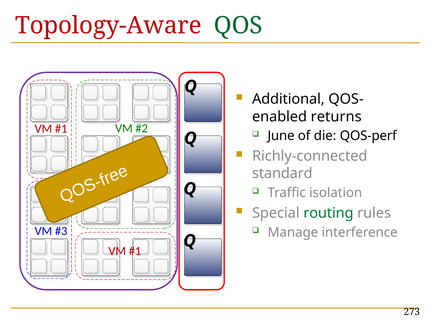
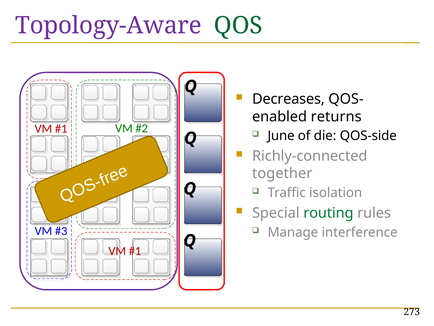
Topology-Aware colour: red -> purple
Additional: Additional -> Decreases
QOS-perf: QOS-perf -> QOS-side
standard: standard -> together
